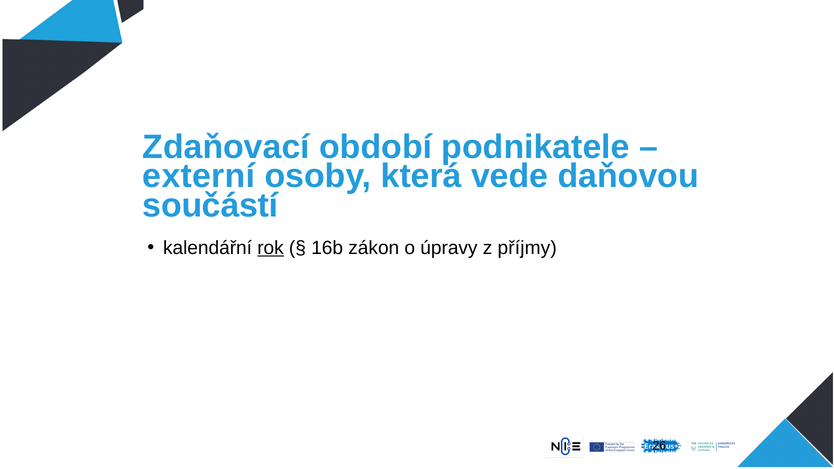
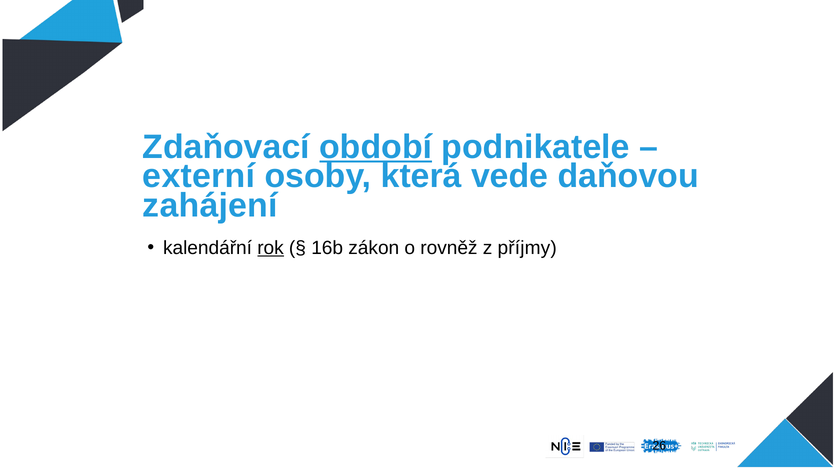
období underline: none -> present
součástí: součástí -> zahájení
úpravy: úpravy -> rovněž
